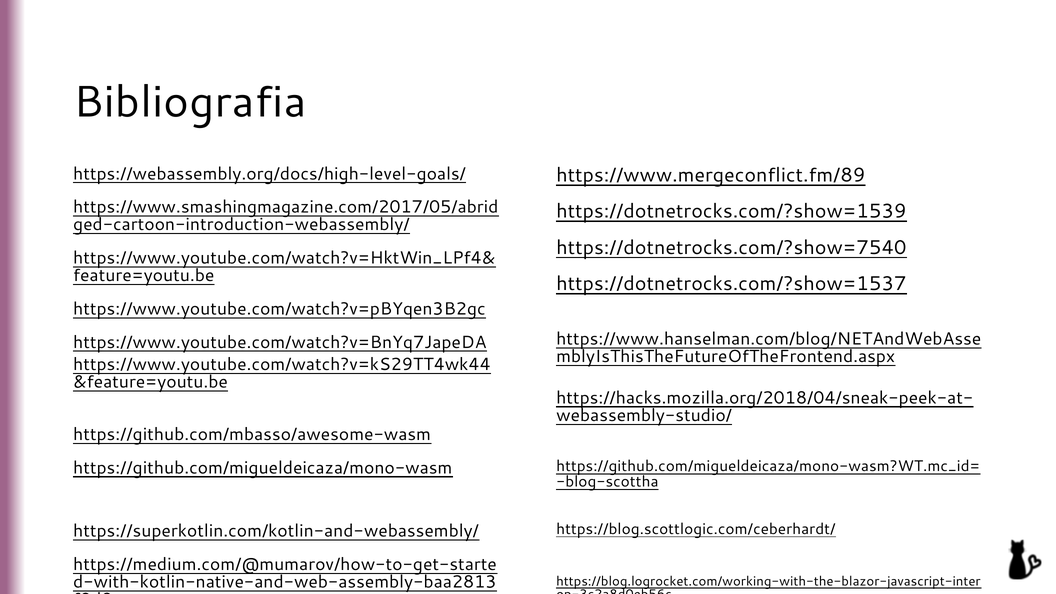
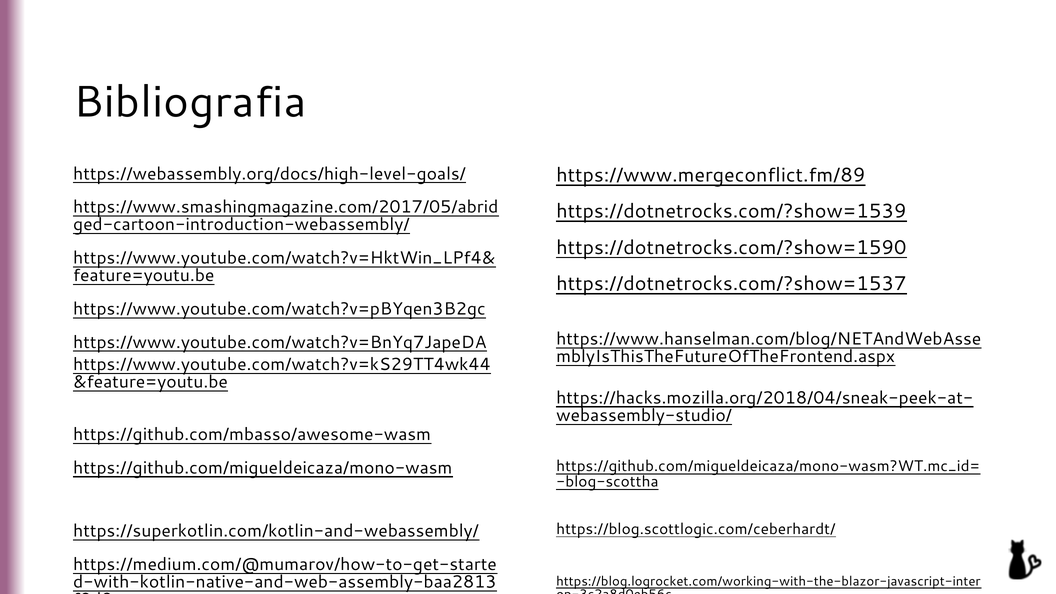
https://dotnetrocks.com/?show=7540: https://dotnetrocks.com/?show=7540 -> https://dotnetrocks.com/?show=1590
